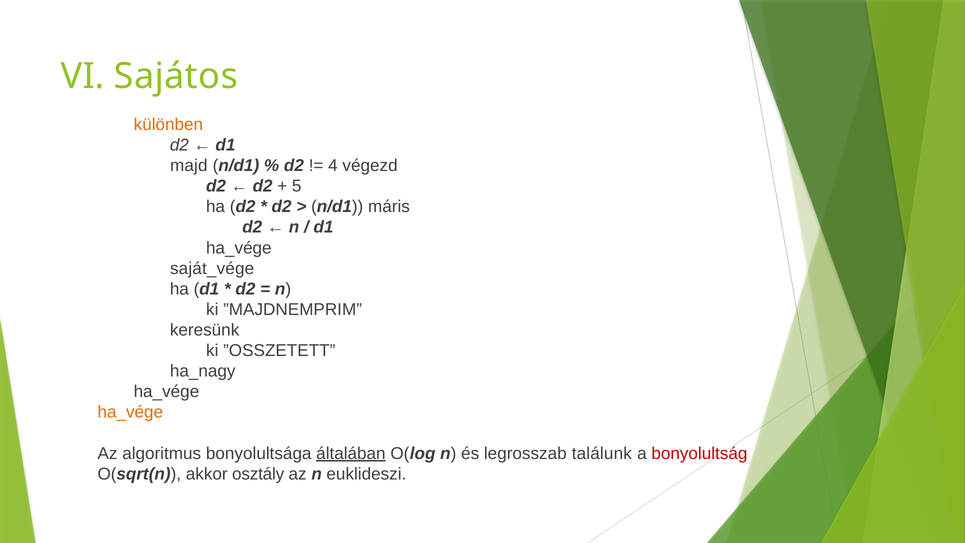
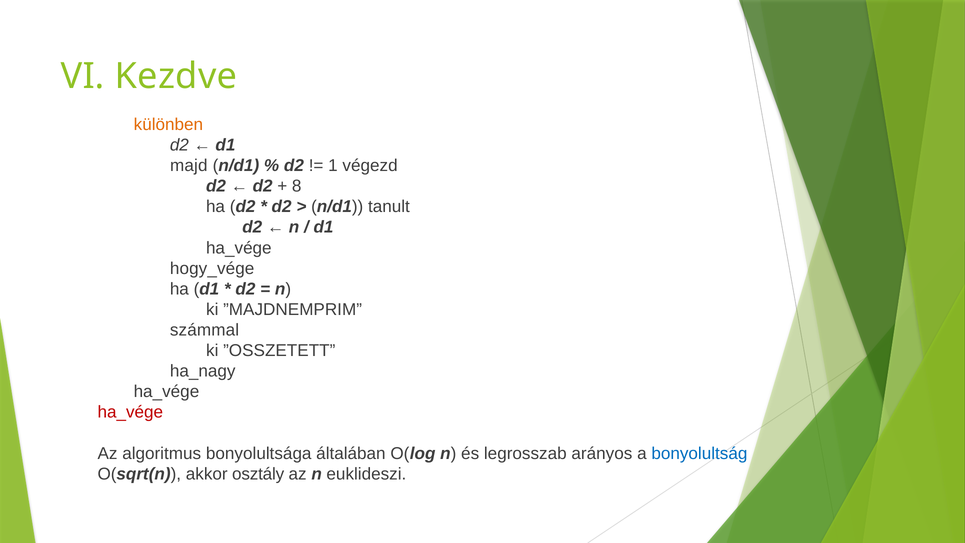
Sajátos: Sajátos -> Kezdve
4: 4 -> 1
5: 5 -> 8
máris: máris -> tanult
saját_vége: saját_vége -> hogy_vége
keresünk: keresünk -> számmal
ha_vége at (130, 412) colour: orange -> red
általában underline: present -> none
találunk: találunk -> arányos
bonyolultság colour: red -> blue
